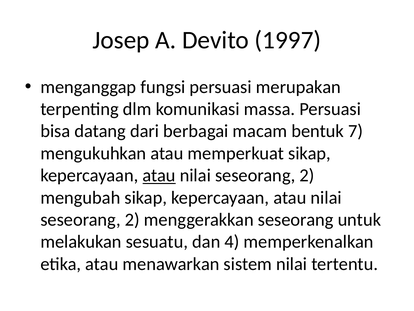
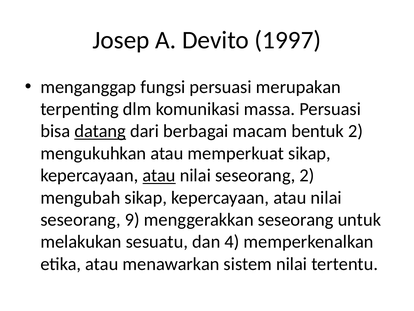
datang underline: none -> present
bentuk 7: 7 -> 2
2 at (132, 219): 2 -> 9
